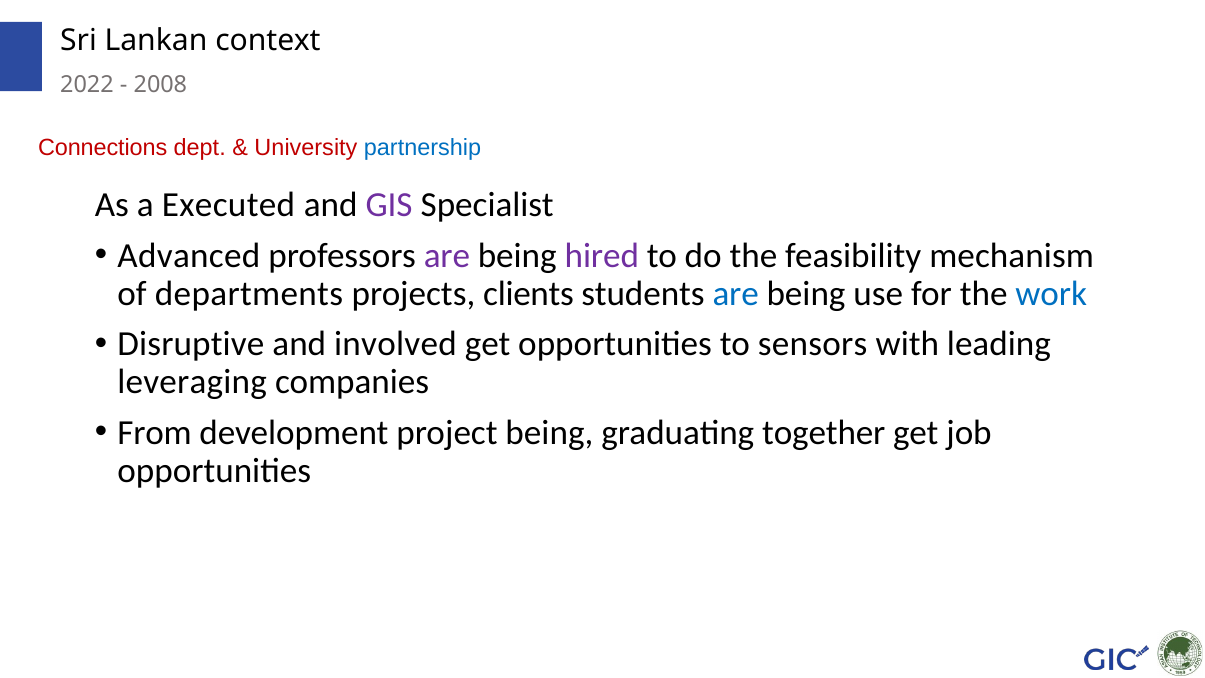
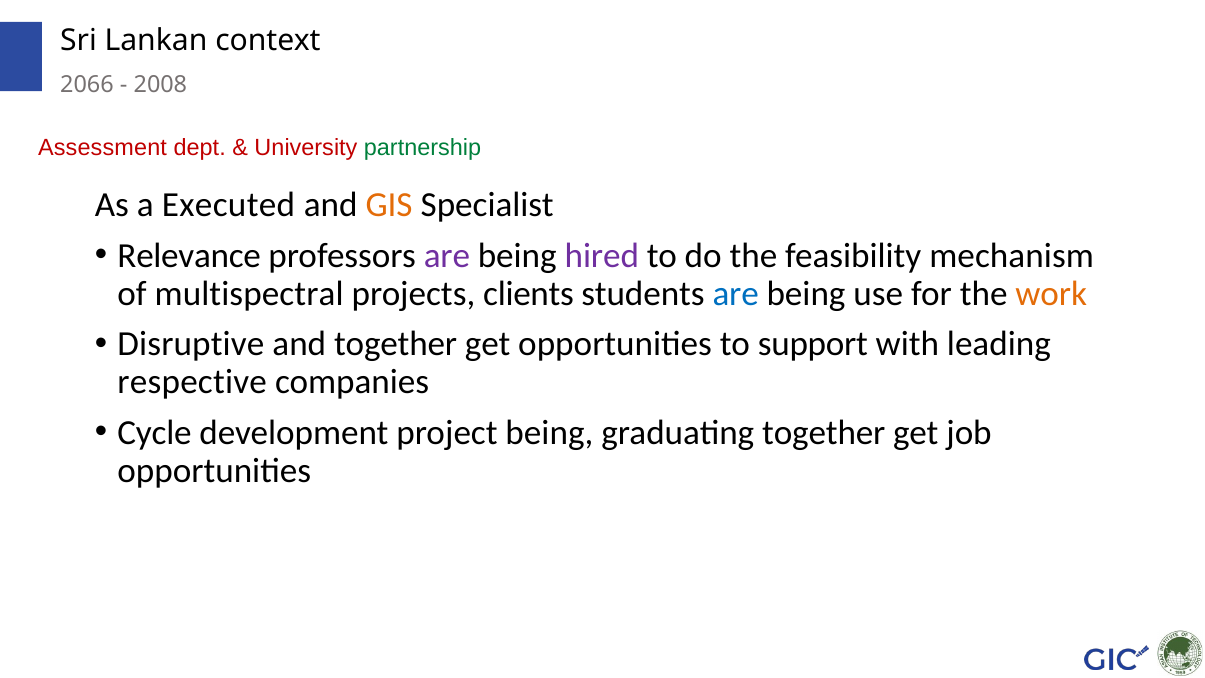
2022: 2022 -> 2066
Connections: Connections -> Assessment
partnership colour: blue -> green
GIS colour: purple -> orange
Advanced: Advanced -> Relevance
departments: departments -> multispectral
work colour: blue -> orange
and involved: involved -> together
sensors: sensors -> support
leveraging: leveraging -> respective
From: From -> Cycle
